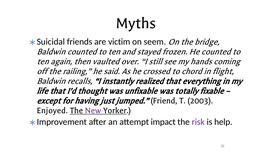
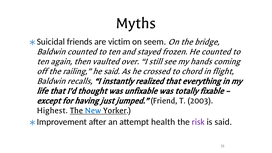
Enjoyed: Enjoyed -> Highest
New colour: purple -> blue
impact: impact -> health
is help: help -> said
